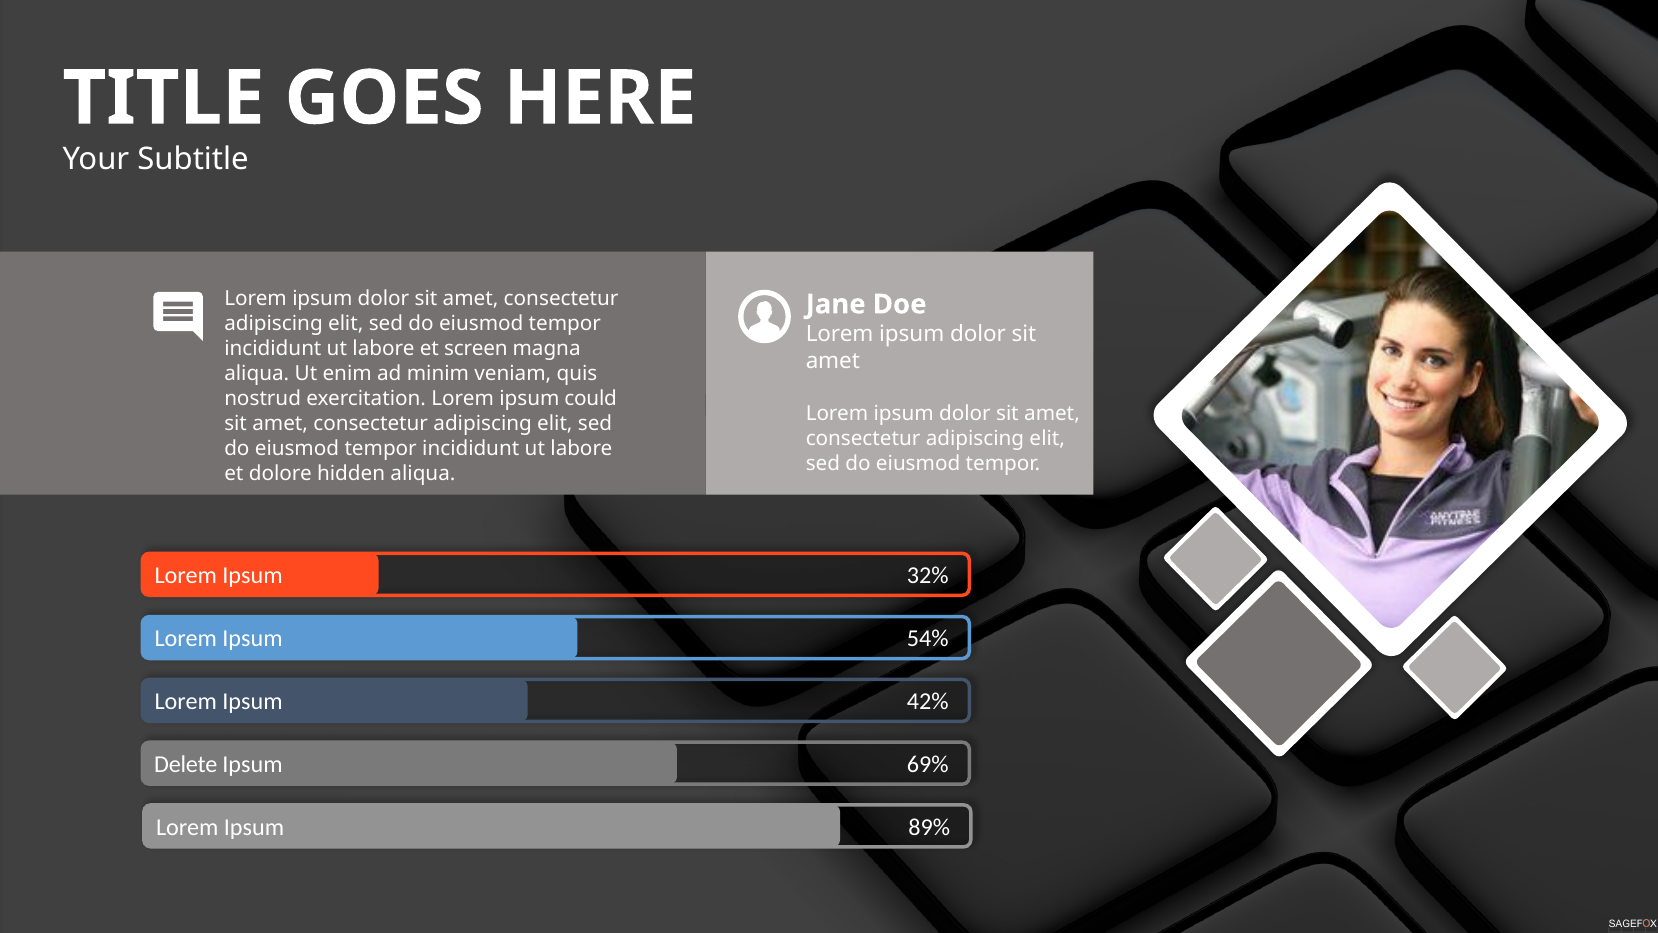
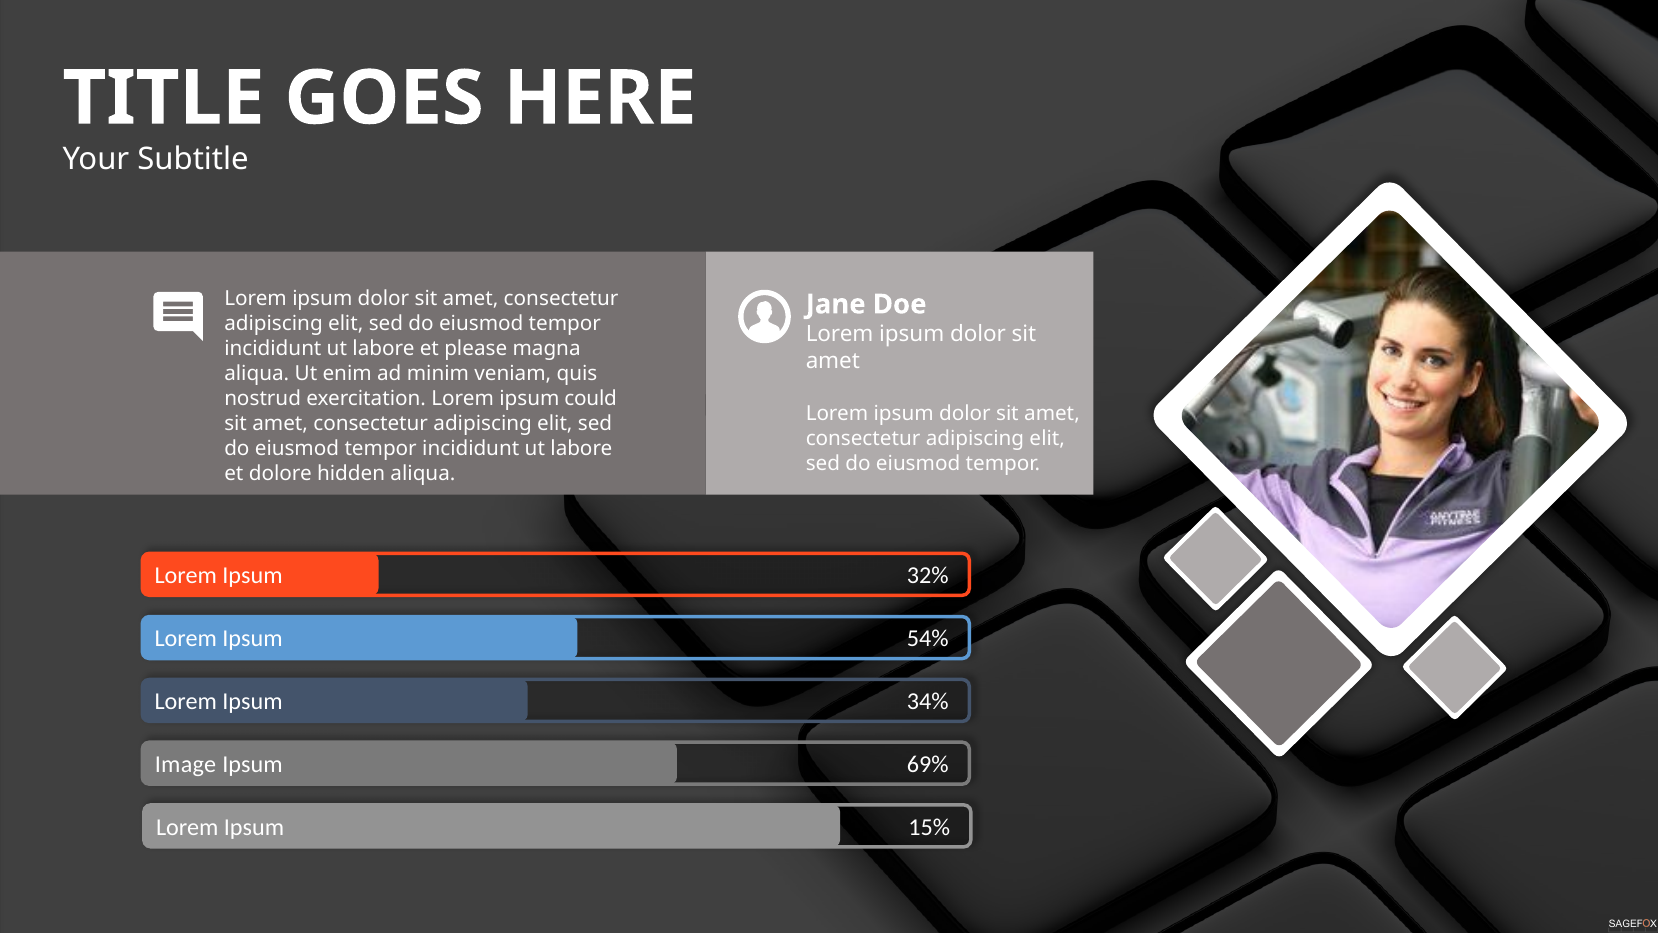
screen: screen -> please
42%: 42% -> 34%
Delete: Delete -> Image
89%: 89% -> 15%
